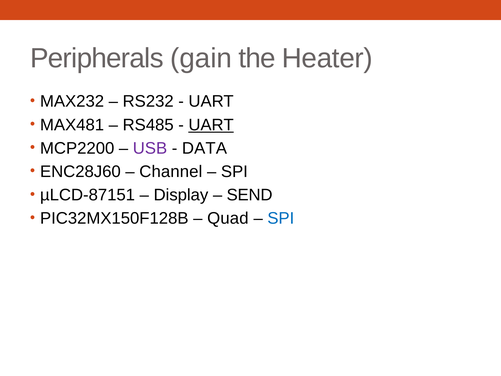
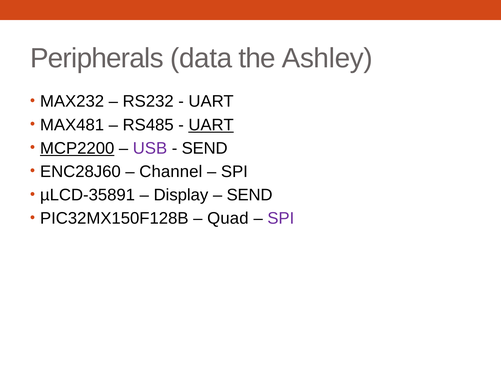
gain: gain -> data
Heater: Heater -> Ashley
MCP2200 underline: none -> present
DATA at (204, 148): DATA -> SEND
µLCD-87151: µLCD-87151 -> µLCD-35891
SPI at (281, 218) colour: blue -> purple
